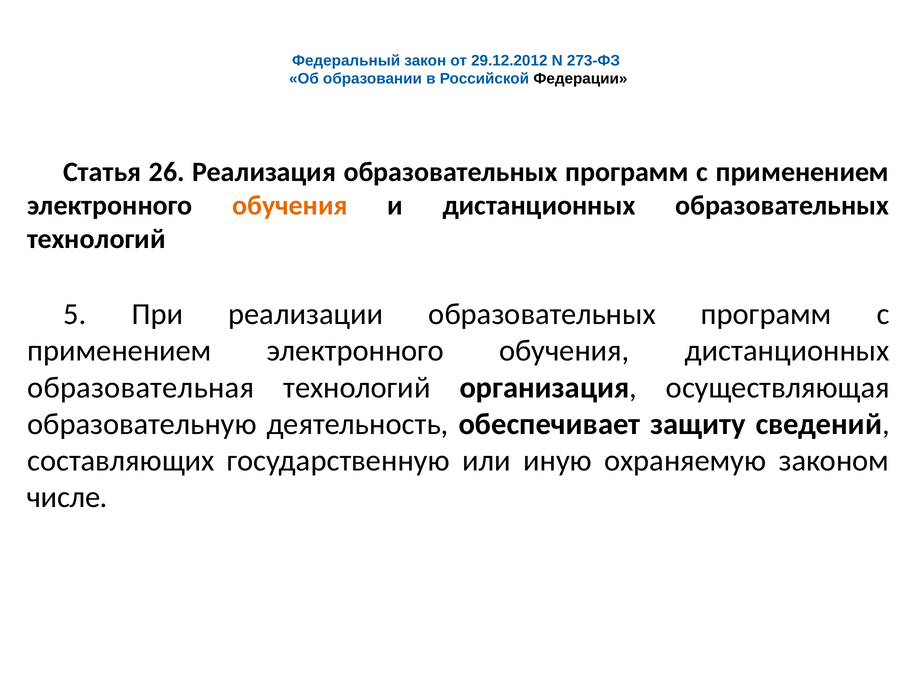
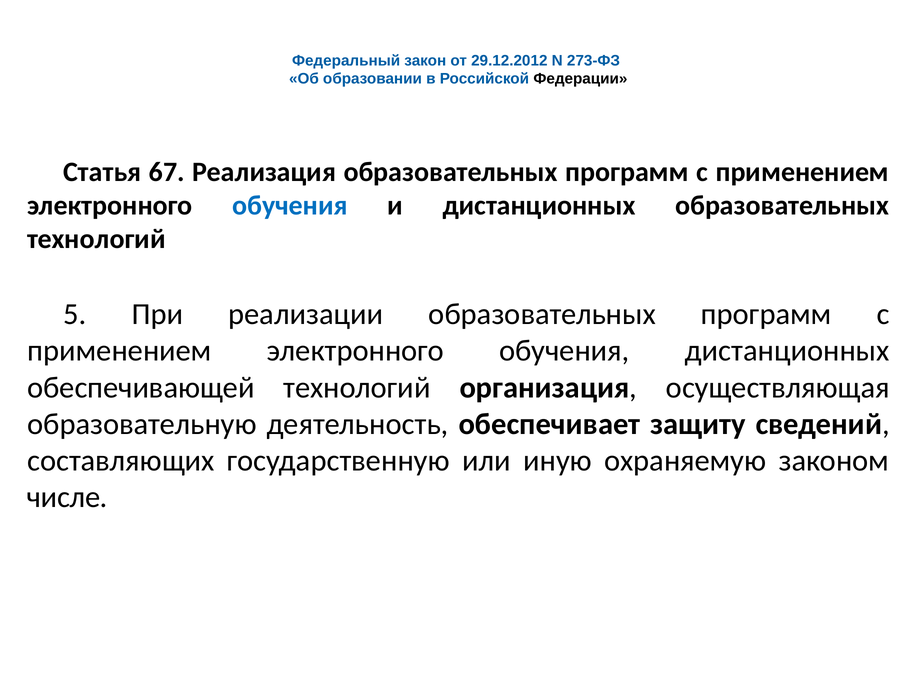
26: 26 -> 67
обучения at (290, 206) colour: orange -> blue
образовательная: образовательная -> обеспечивающей
